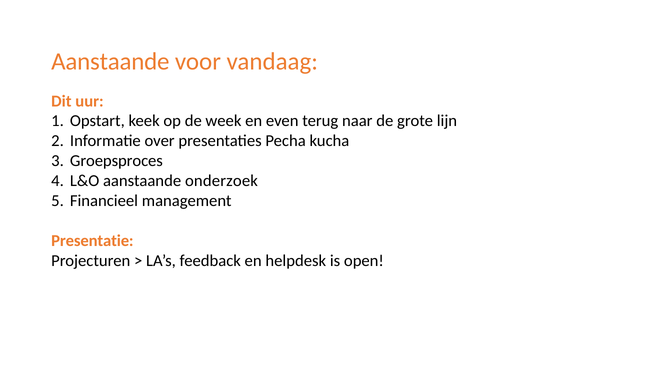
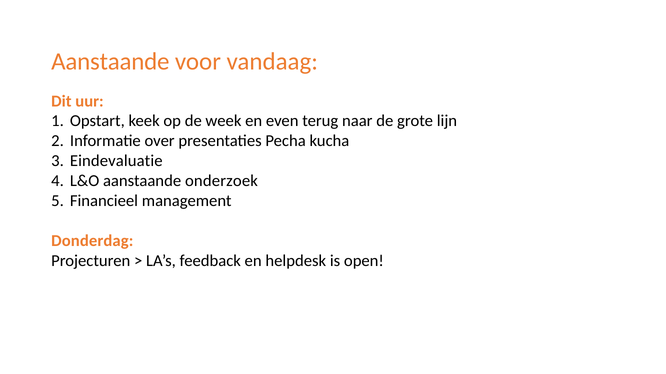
Groepsproces: Groepsproces -> Eindevaluatie
Presentatie: Presentatie -> Donderdag
